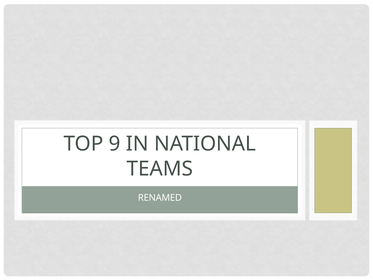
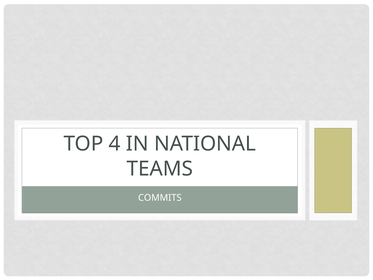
9: 9 -> 4
RENAMED: RENAMED -> COMMITS
